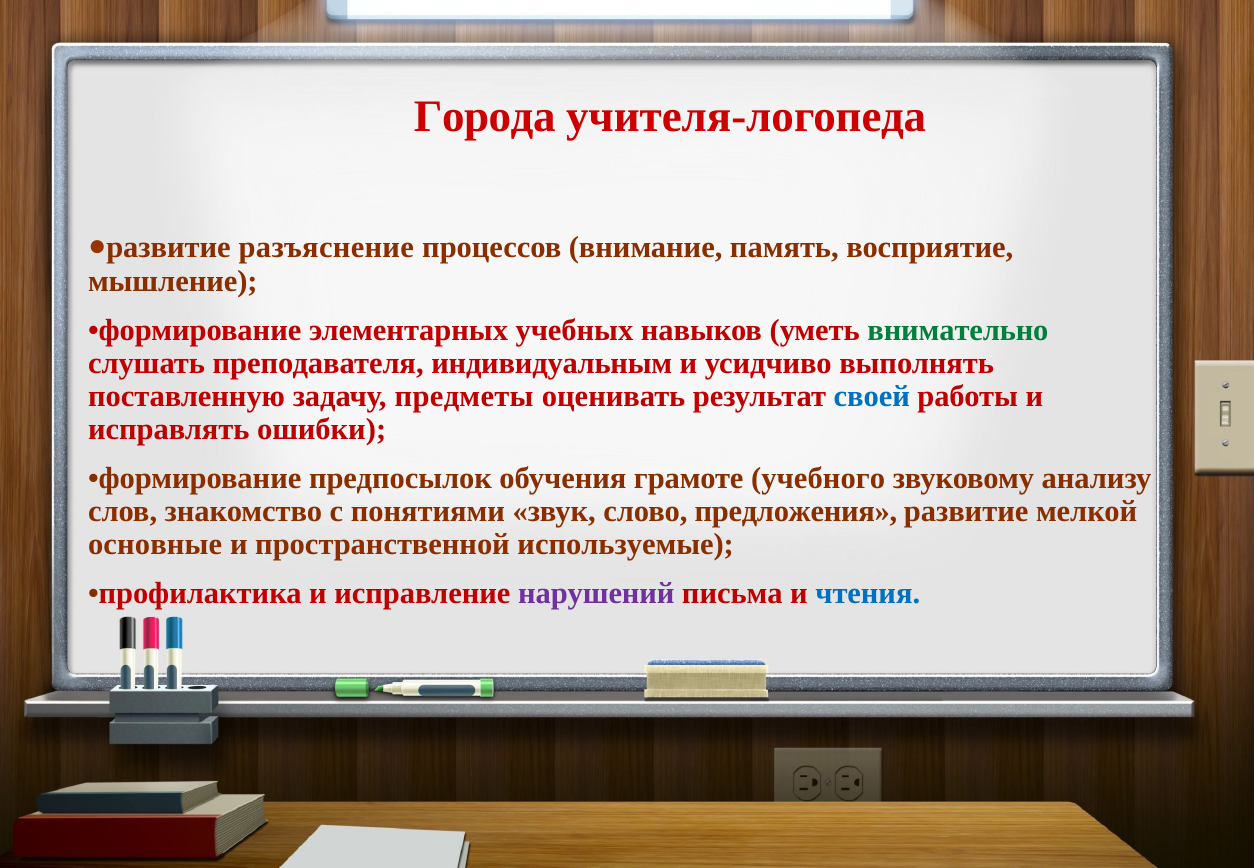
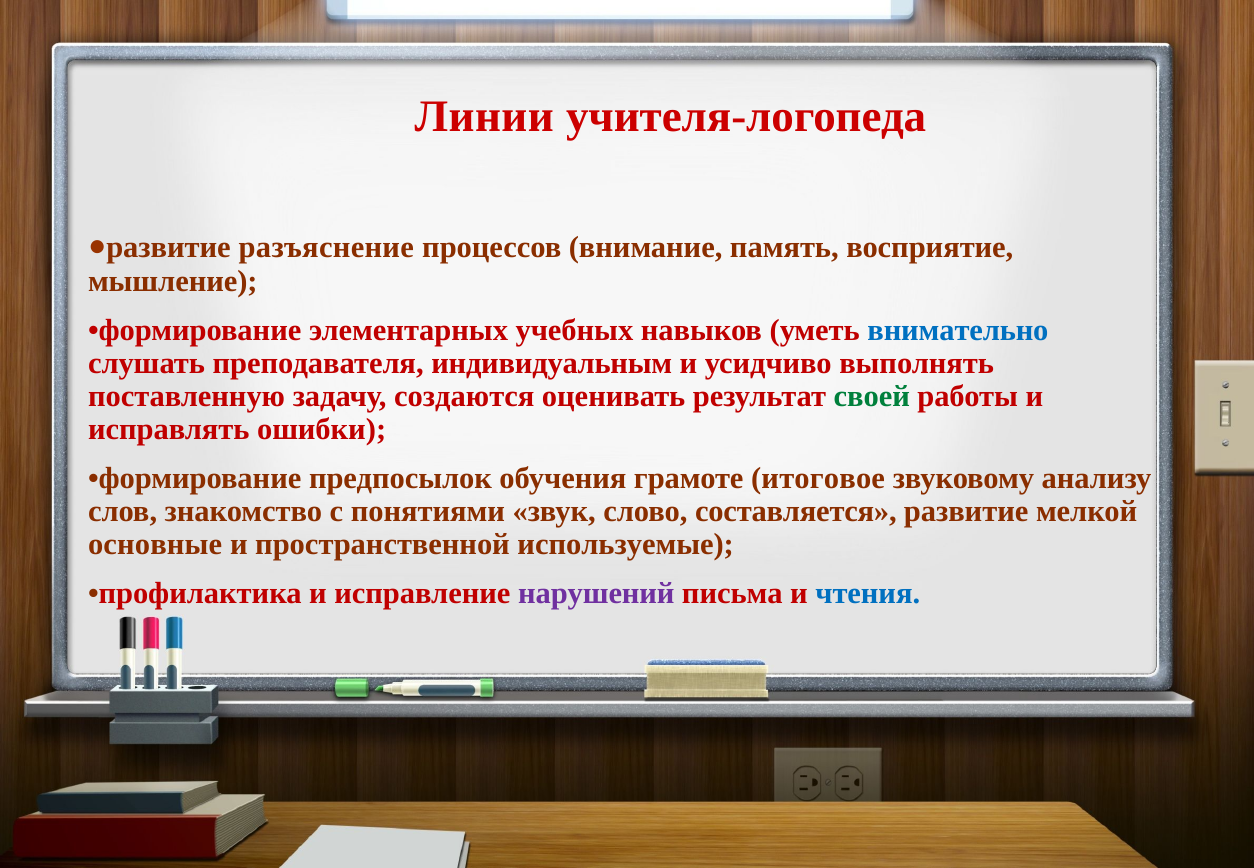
Города: Города -> Линии
внимательно colour: green -> blue
предметы: предметы -> создаются
своей colour: blue -> green
учебного: учебного -> итоговое
предложения: предложения -> составляется
